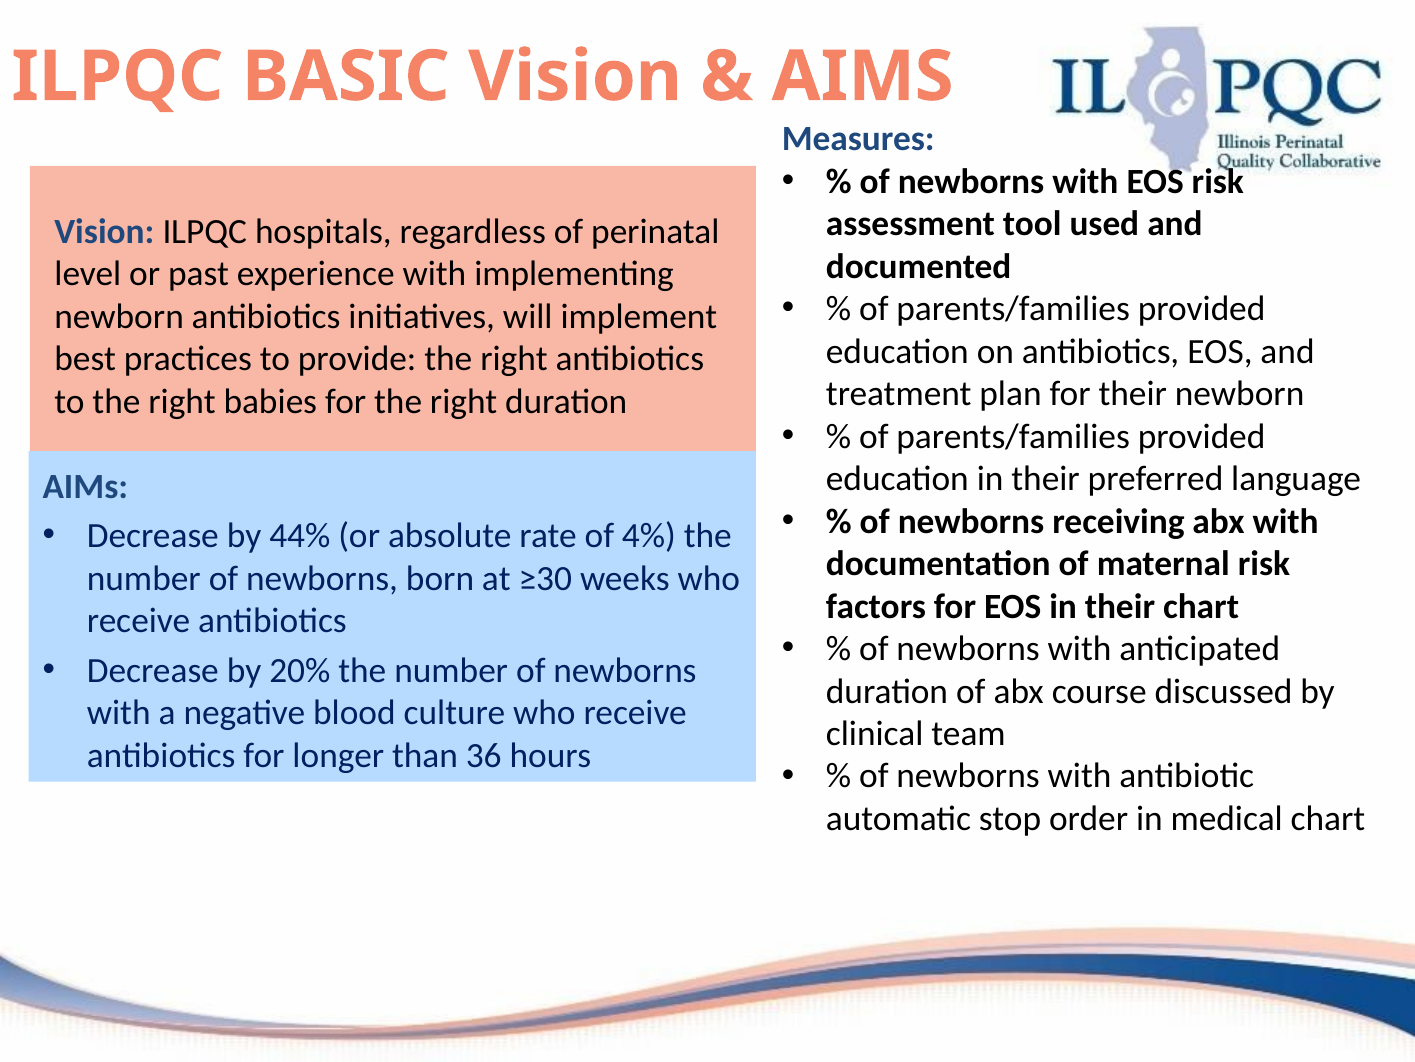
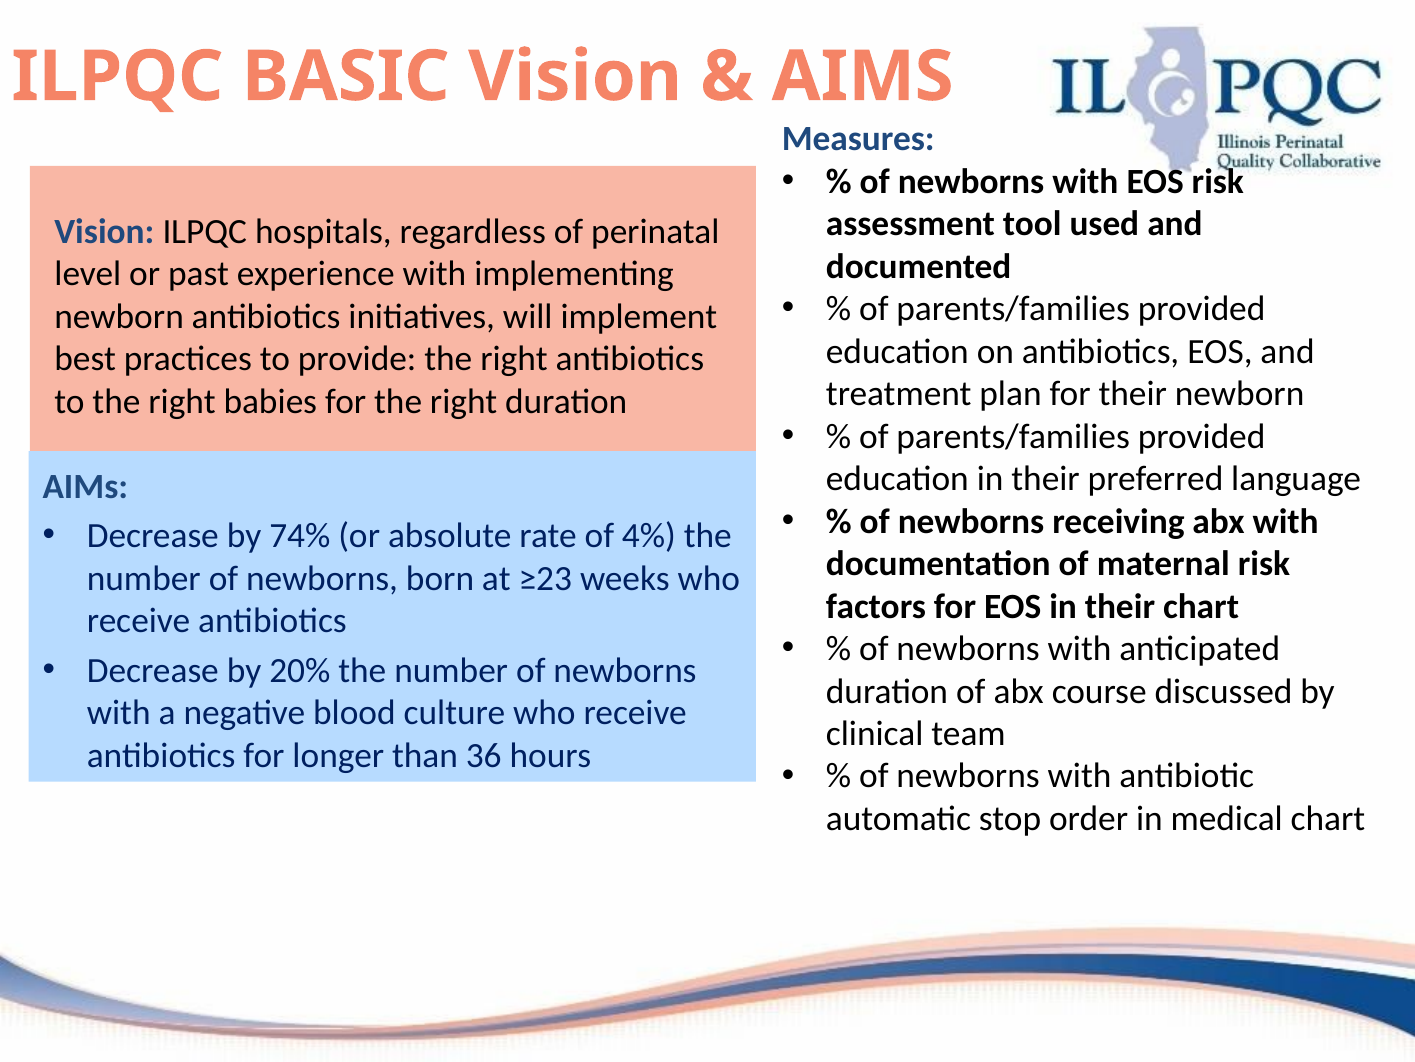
44%: 44% -> 74%
≥30: ≥30 -> ≥23
